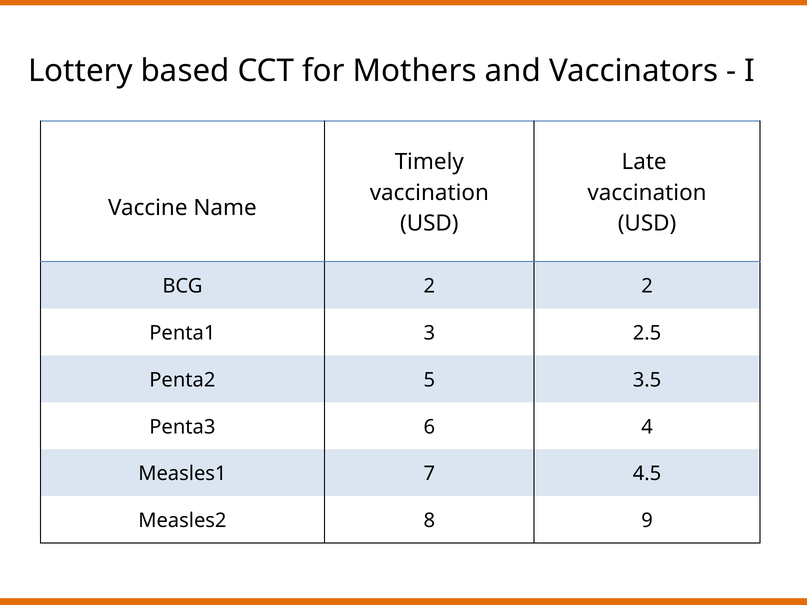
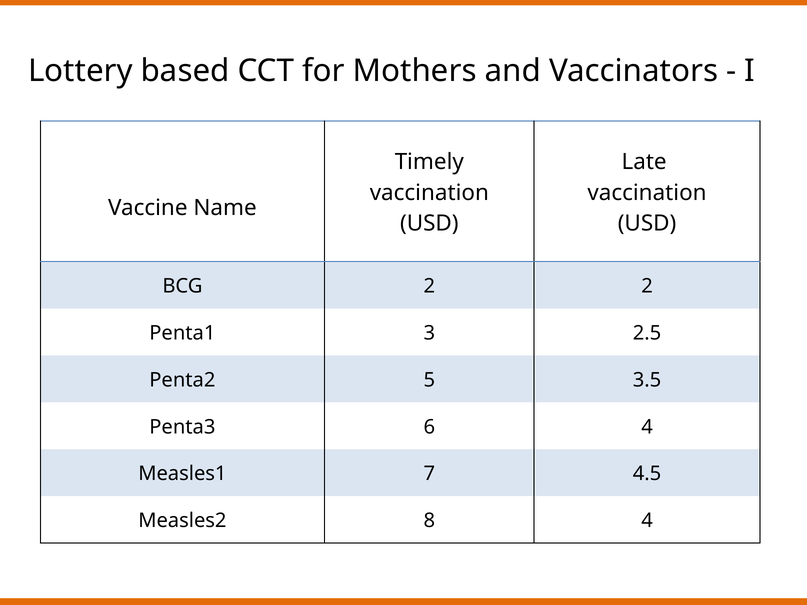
8 9: 9 -> 4
